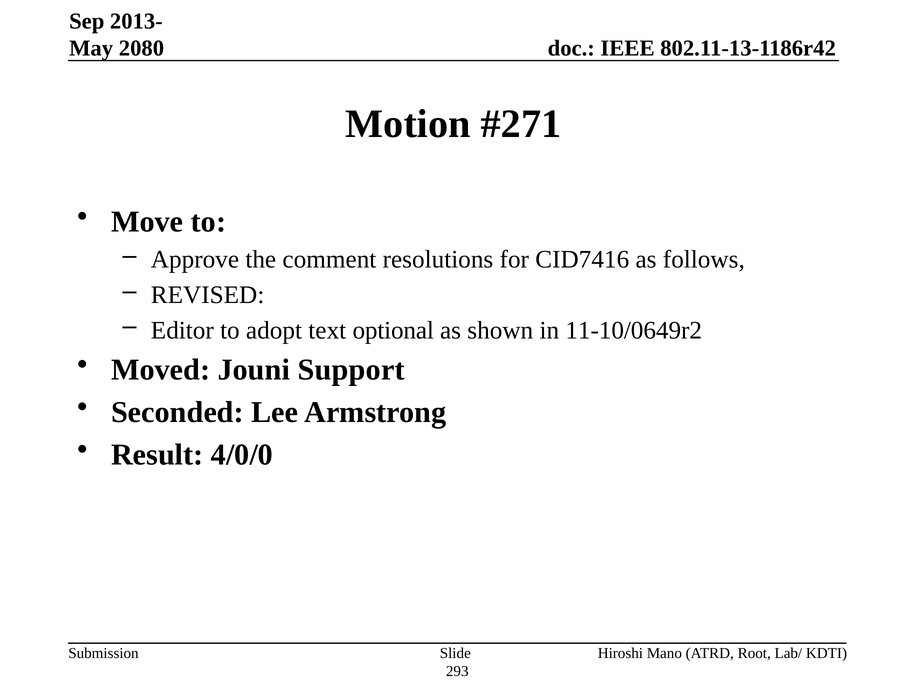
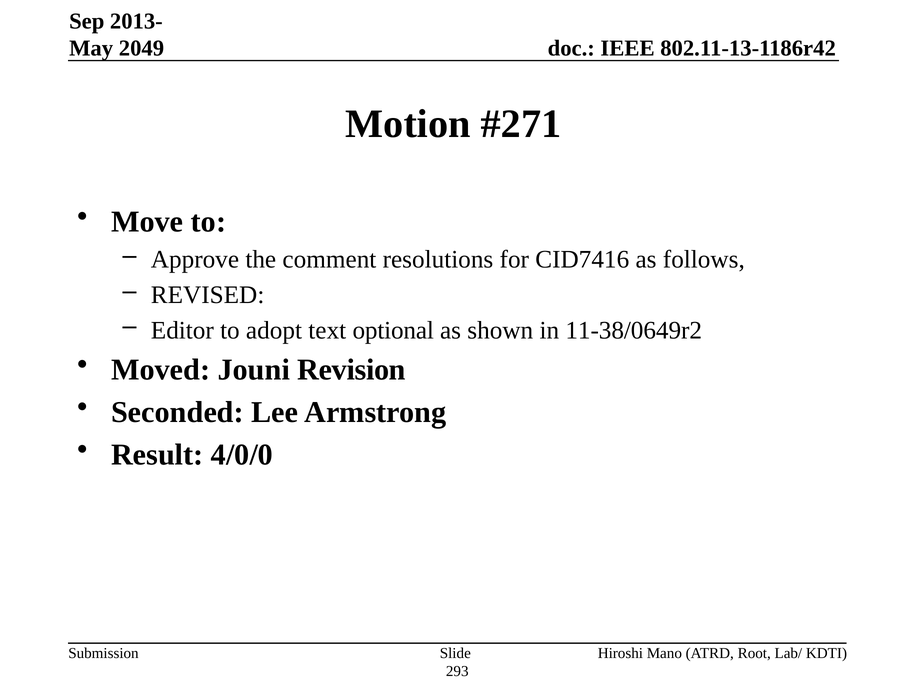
2080: 2080 -> 2049
11-10/0649r2: 11-10/0649r2 -> 11-38/0649r2
Support: Support -> Revision
